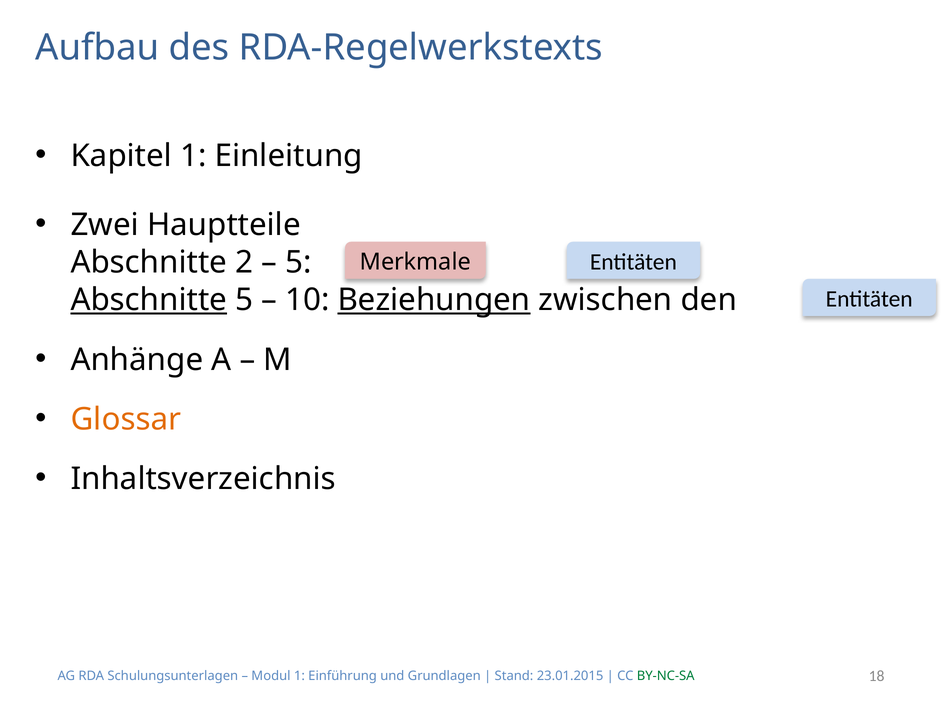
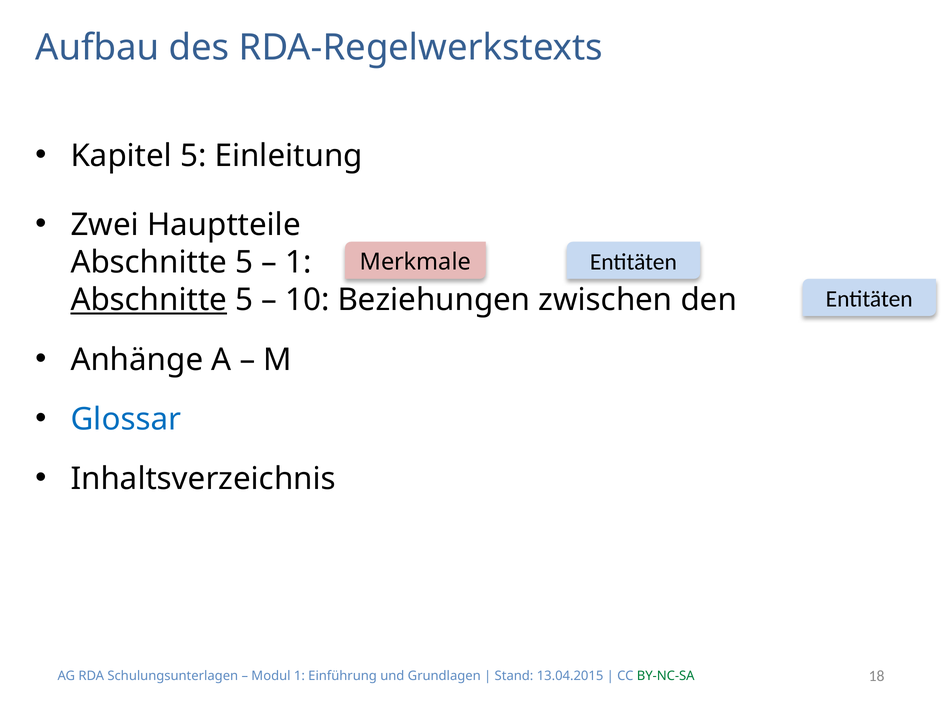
Kapitel 1: 1 -> 5
2 at (244, 262): 2 -> 5
5 at (298, 262): 5 -> 1
Beziehungen underline: present -> none
Glossar colour: orange -> blue
23.01.2015: 23.01.2015 -> 13.04.2015
